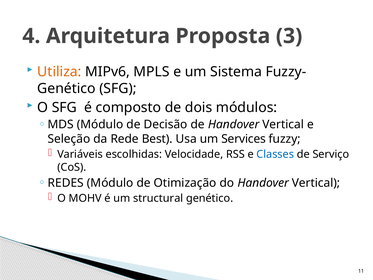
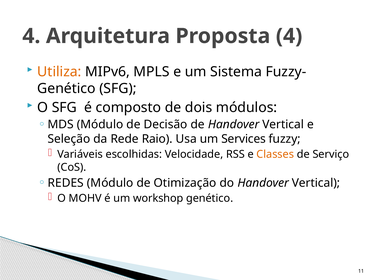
Proposta 3: 3 -> 4
Best: Best -> Raio
Classes colour: blue -> orange
structural: structural -> workshop
